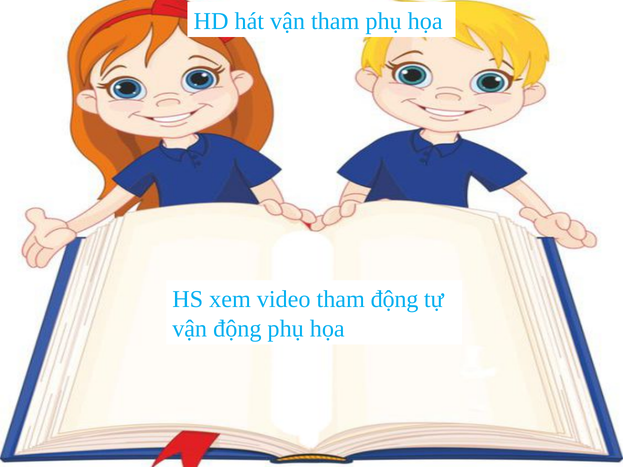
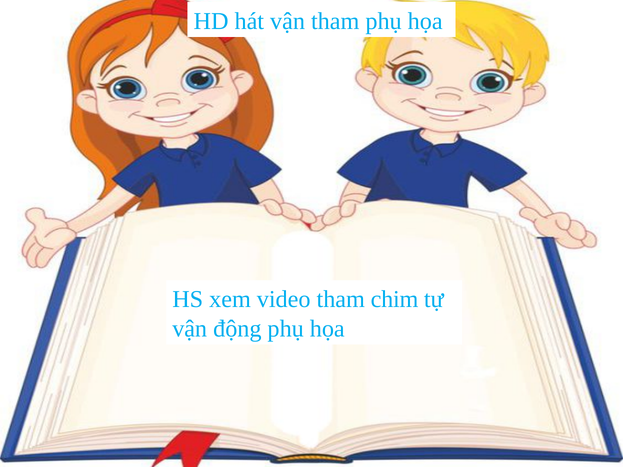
tham động: động -> chim
